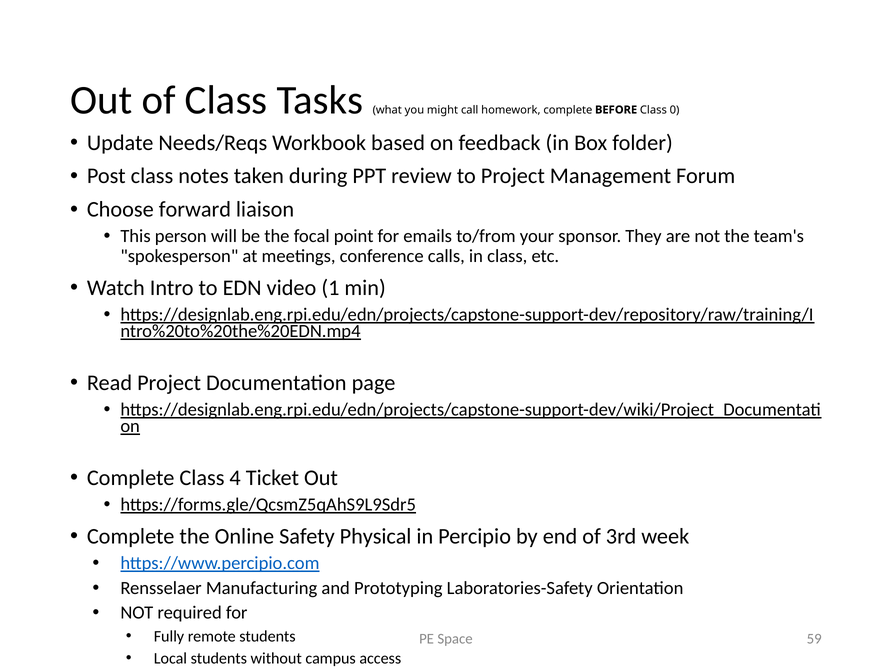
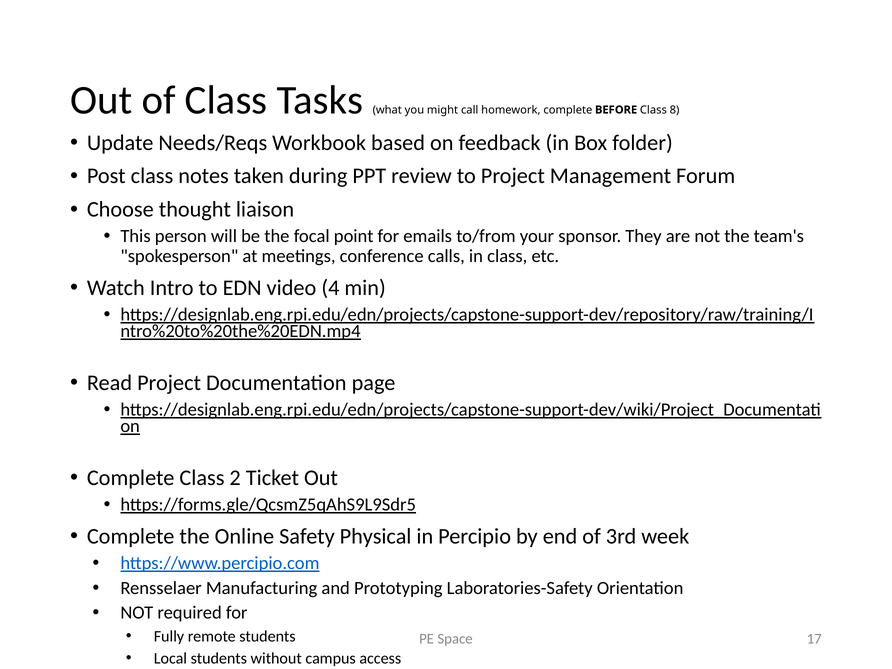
0: 0 -> 8
forward: forward -> thought
1: 1 -> 4
4: 4 -> 2
59: 59 -> 17
